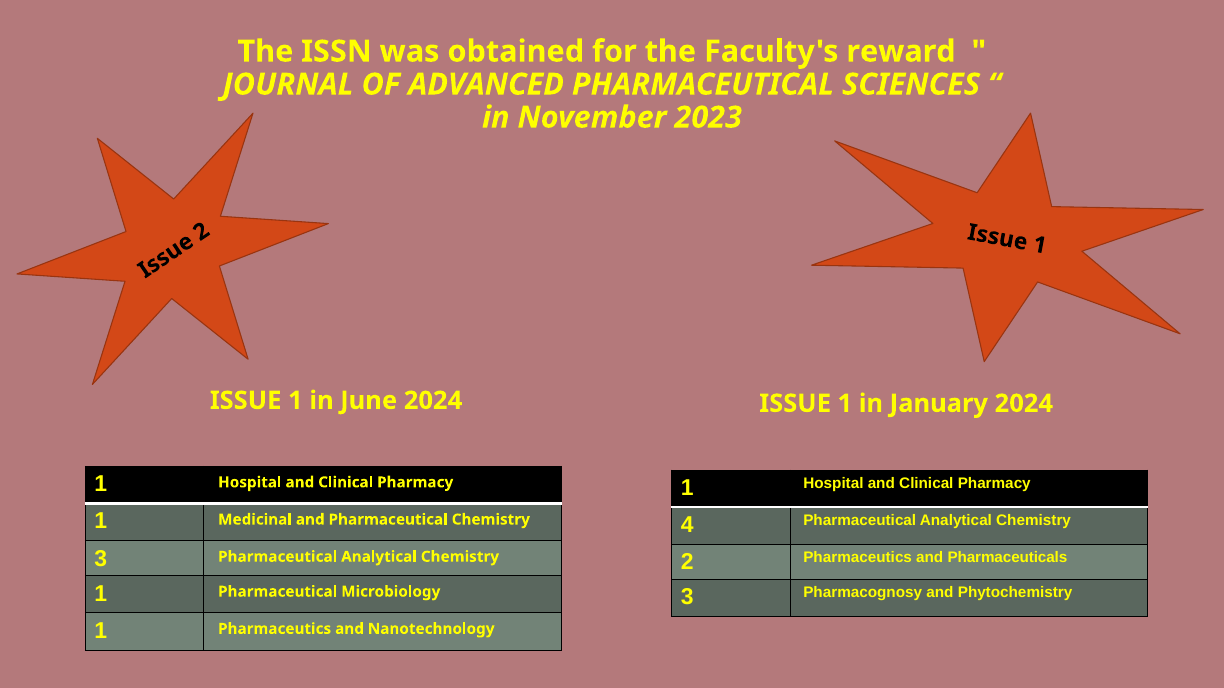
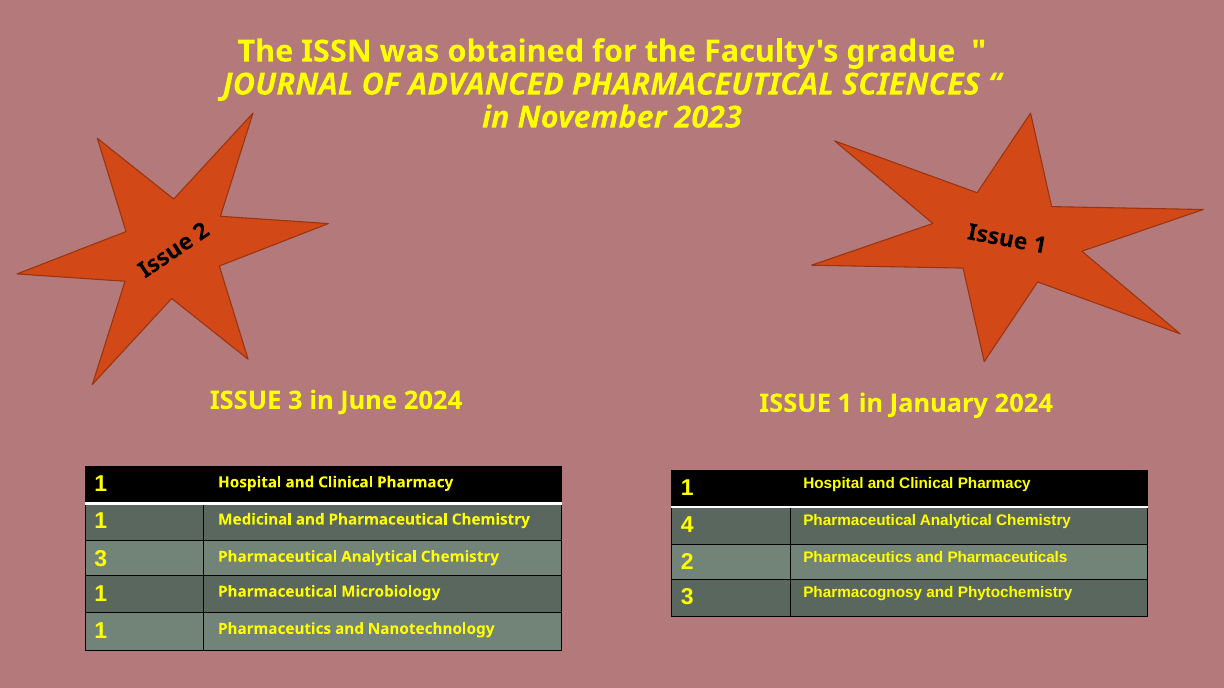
reward: reward -> gradue
1 at (295, 401): 1 -> 3
